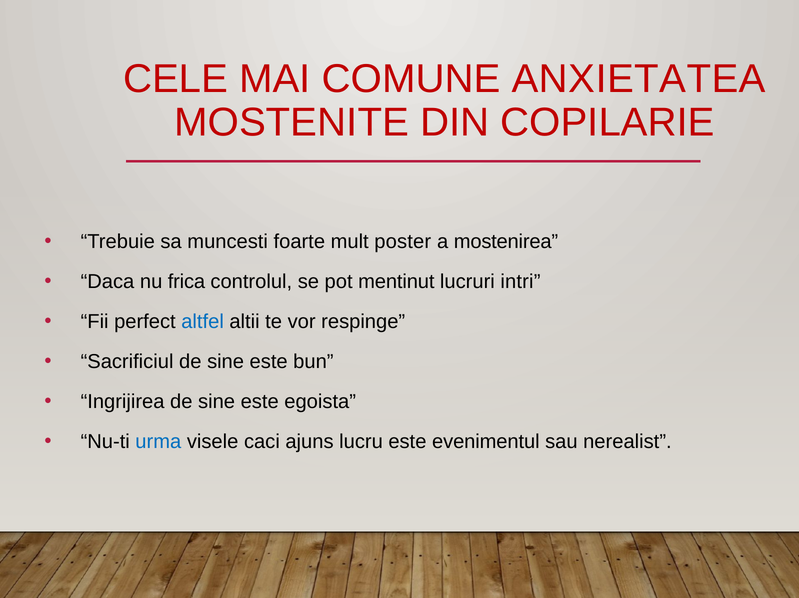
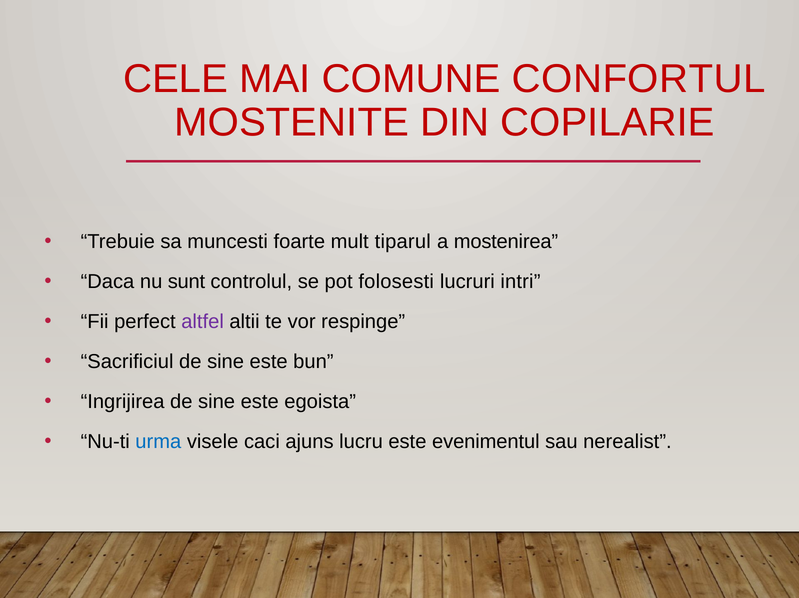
ANXIETATEA: ANXIETATEA -> CONFORTUL
poster: poster -> tiparul
frica: frica -> sunt
mentinut: mentinut -> folosesti
altfel colour: blue -> purple
